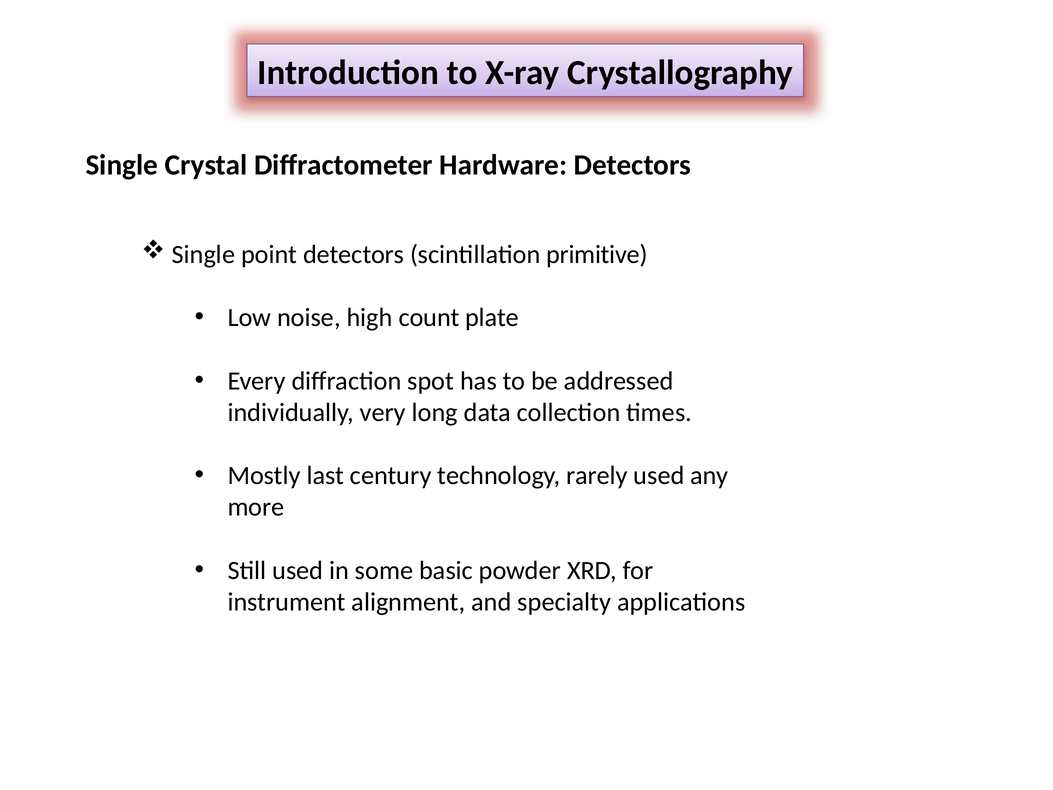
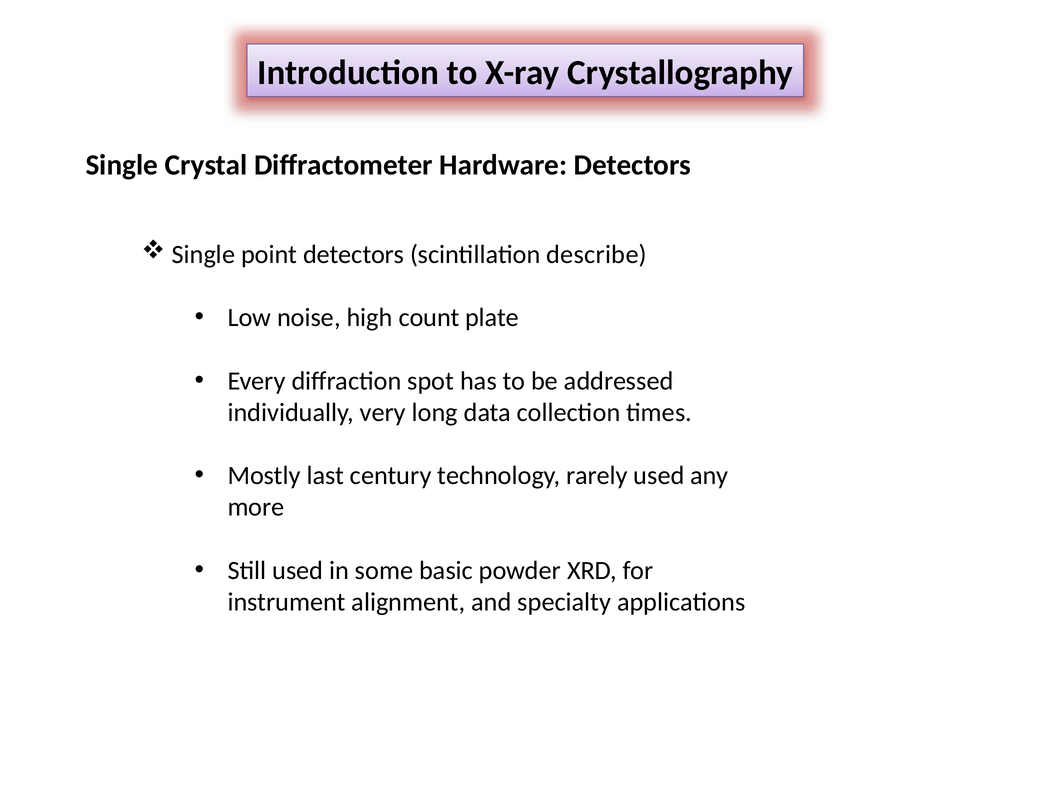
primitive: primitive -> describe
